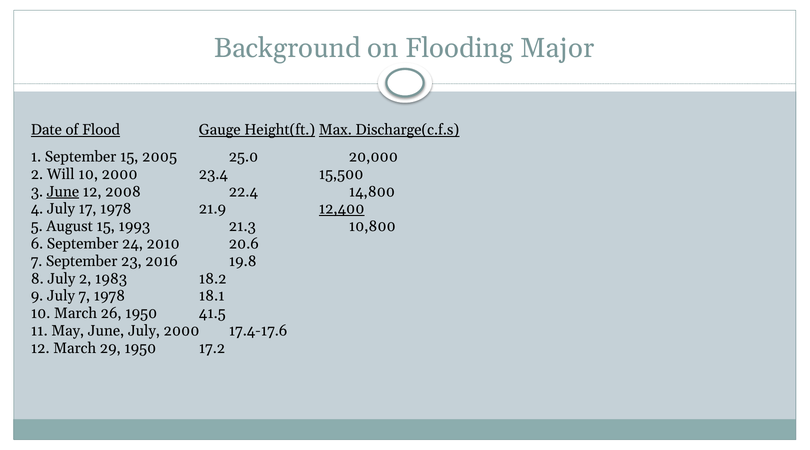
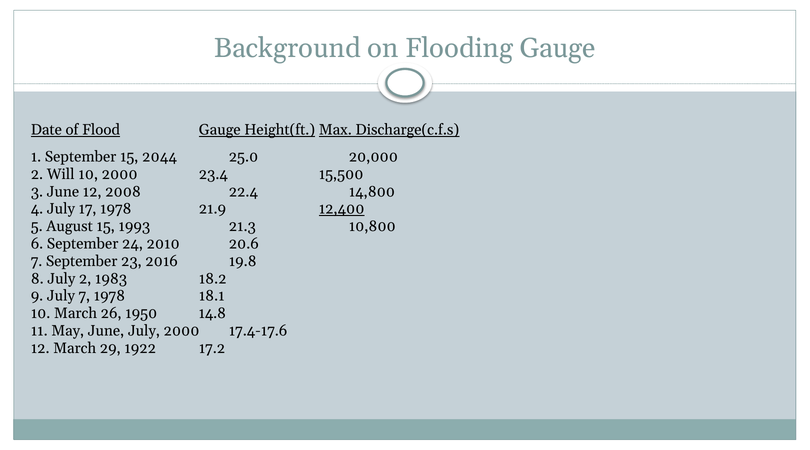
Flooding Major: Major -> Gauge
2005: 2005 -> 2044
June at (63, 192) underline: present -> none
41.5: 41.5 -> 14.8
29 1950: 1950 -> 1922
